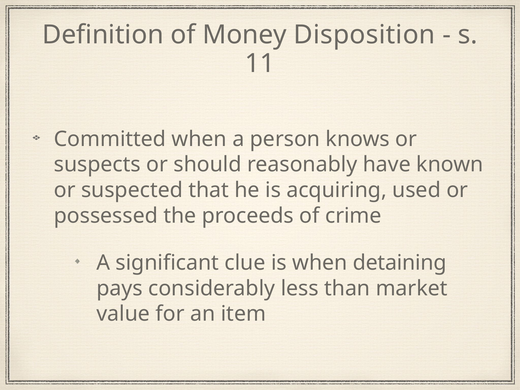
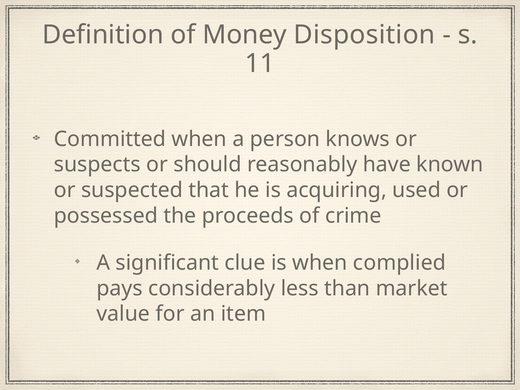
detaining: detaining -> complied
